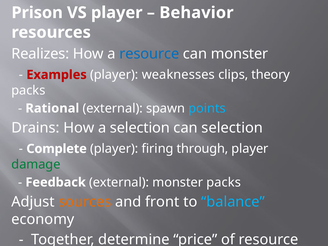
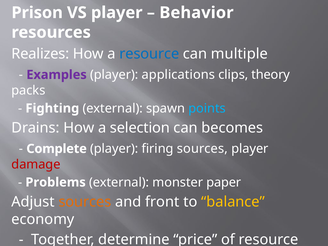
can monster: monster -> multiple
Examples colour: red -> purple
weaknesses: weaknesses -> applications
Rational: Rational -> Fighting
can selection: selection -> becomes
firing through: through -> sources
damage colour: green -> red
Feedback: Feedback -> Problems
monster packs: packs -> paper
balance colour: light blue -> yellow
